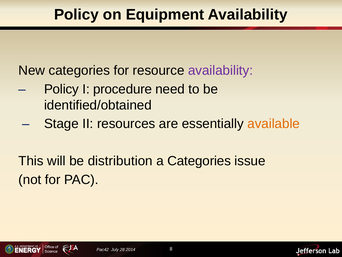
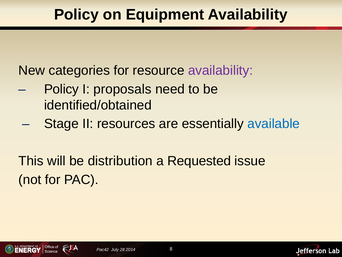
procedure: procedure -> proposals
available colour: orange -> blue
a Categories: Categories -> Requested
